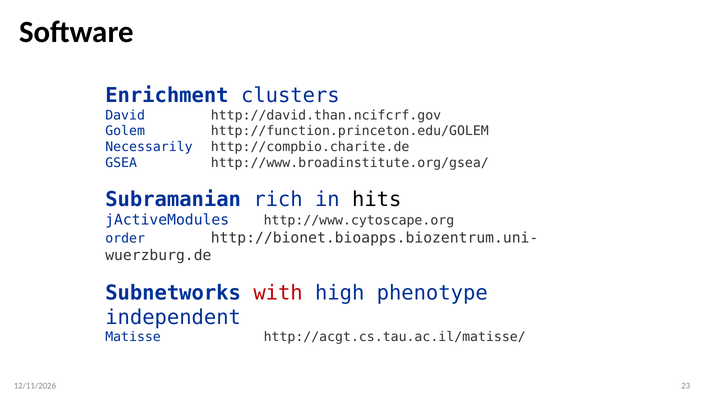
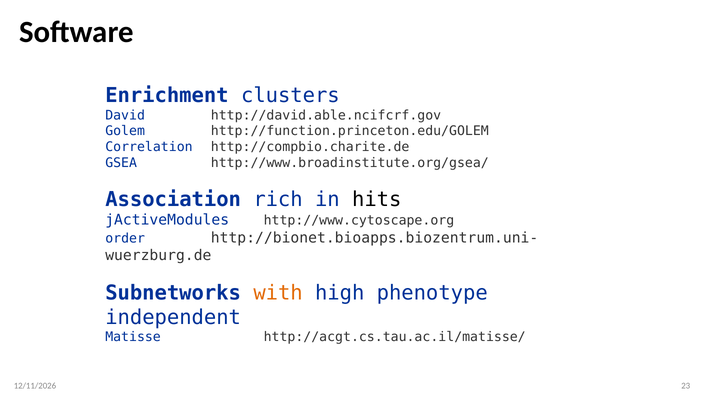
http://david.than.ncifcrf.gov: http://david.than.ncifcrf.gov -> http://david.able.ncifcrf.gov
Necessarily: Necessarily -> Correlation
Subramanian: Subramanian -> Association
with colour: red -> orange
